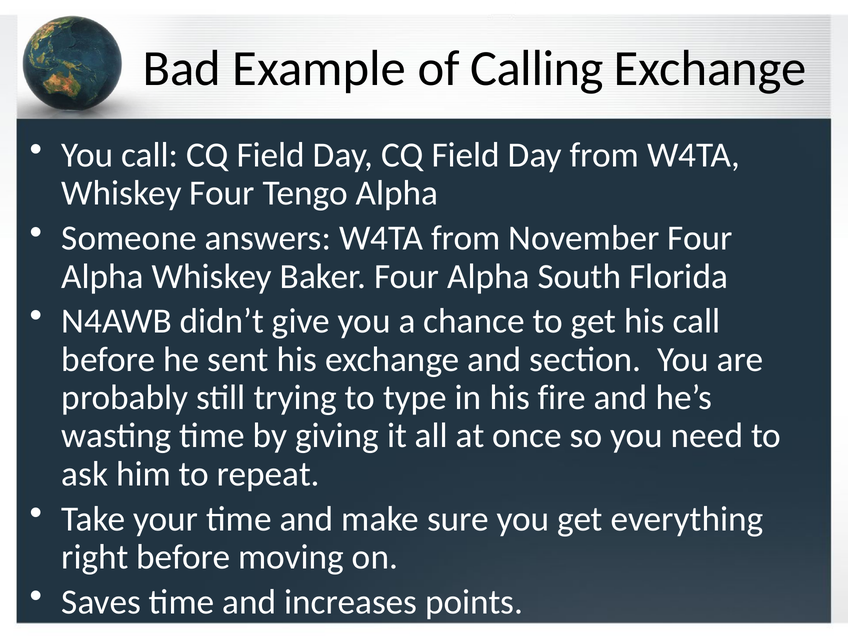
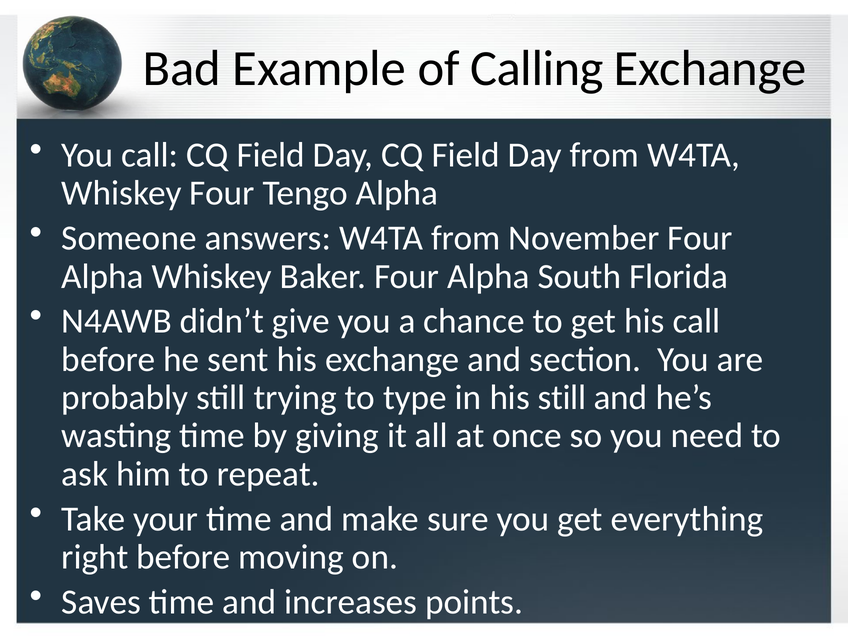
his fire: fire -> still
